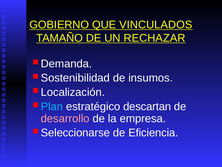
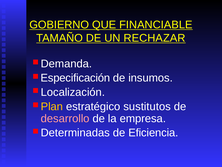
VINCULADOS: VINCULADOS -> FINANCIABLE
Sostenibilidad: Sostenibilidad -> Especificación
Plan colour: light blue -> yellow
descartan: descartan -> sustitutos
Seleccionarse: Seleccionarse -> Determinadas
